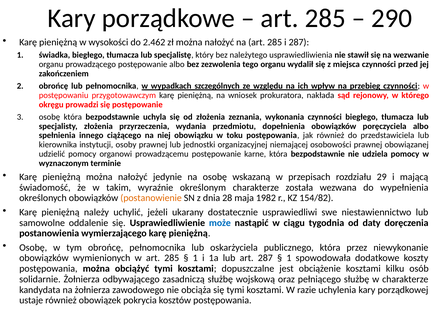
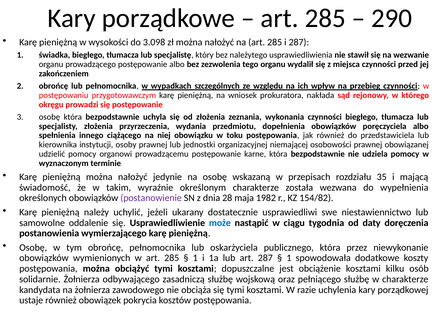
2.462: 2.462 -> 3.098
29: 29 -> 35
postanowienie colour: orange -> purple
